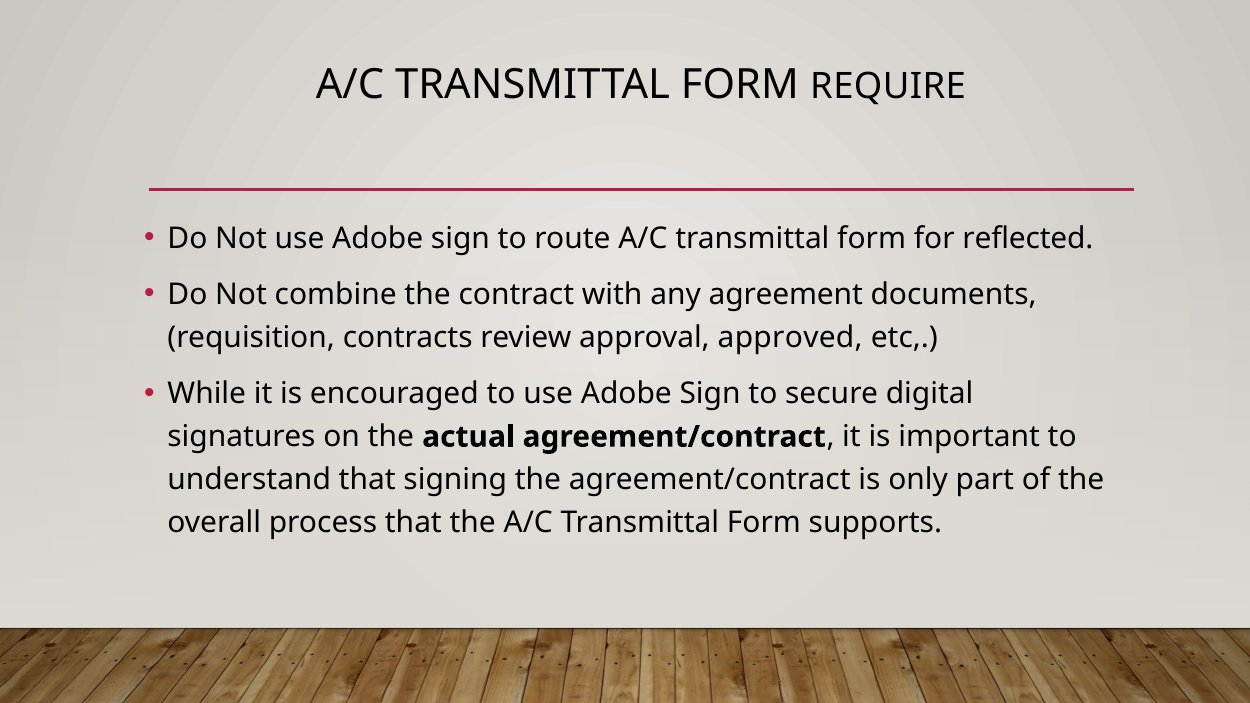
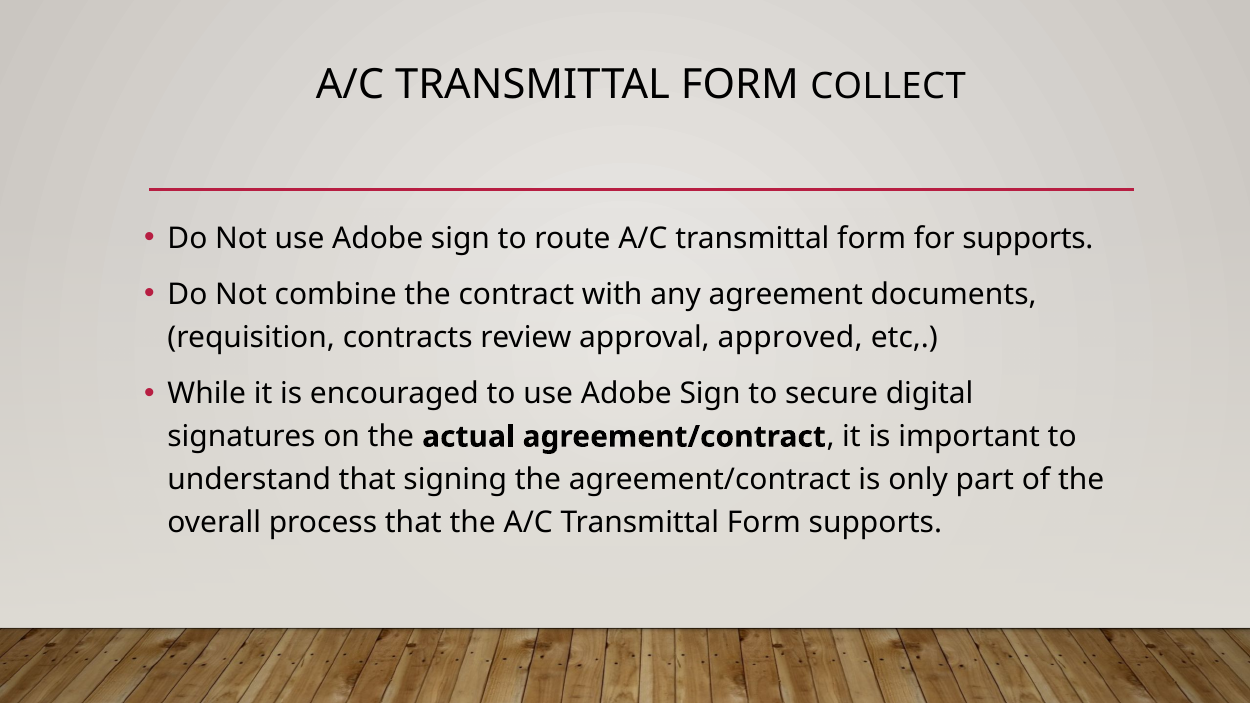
REQUIRE: REQUIRE -> COLLECT
for reflected: reflected -> supports
